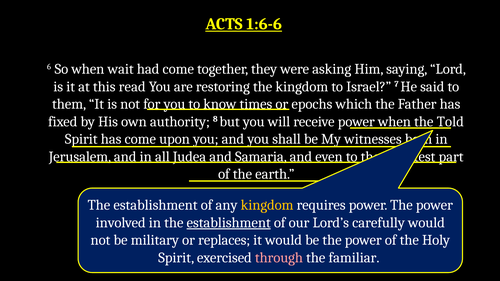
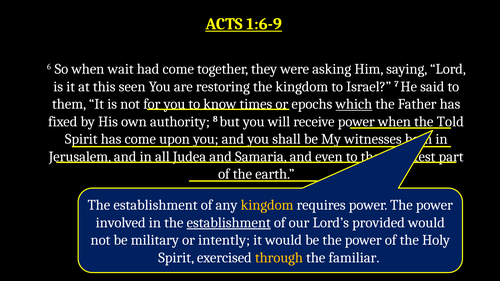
1:6-6: 1:6-6 -> 1:6-9
read: read -> seen
which underline: none -> present
carefully: carefully -> provided
replaces: replaces -> intently
through colour: pink -> yellow
